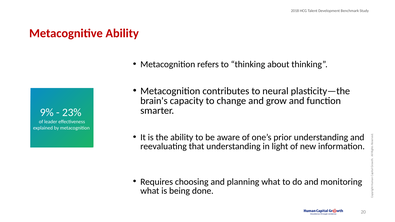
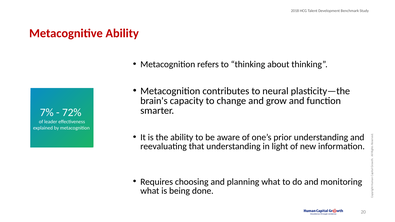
9%: 9% -> 7%
23%: 23% -> 72%
